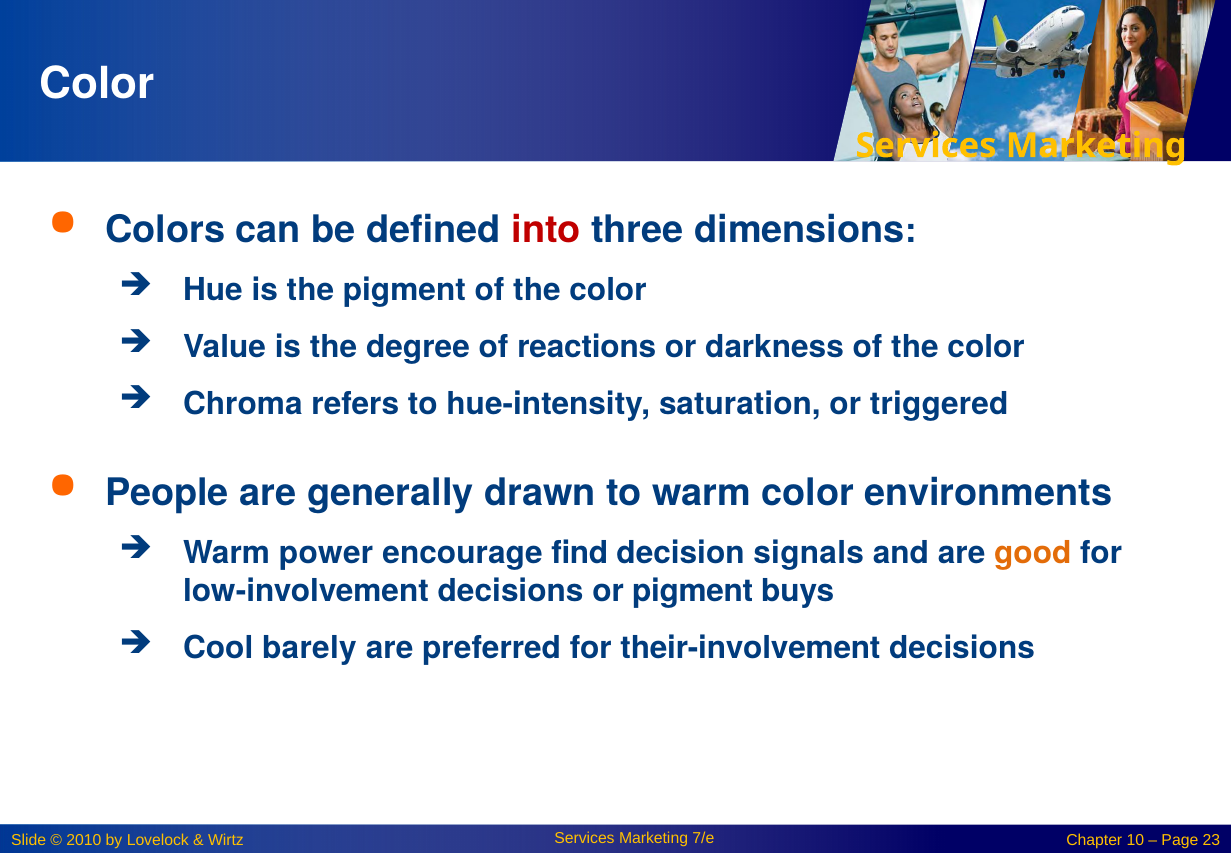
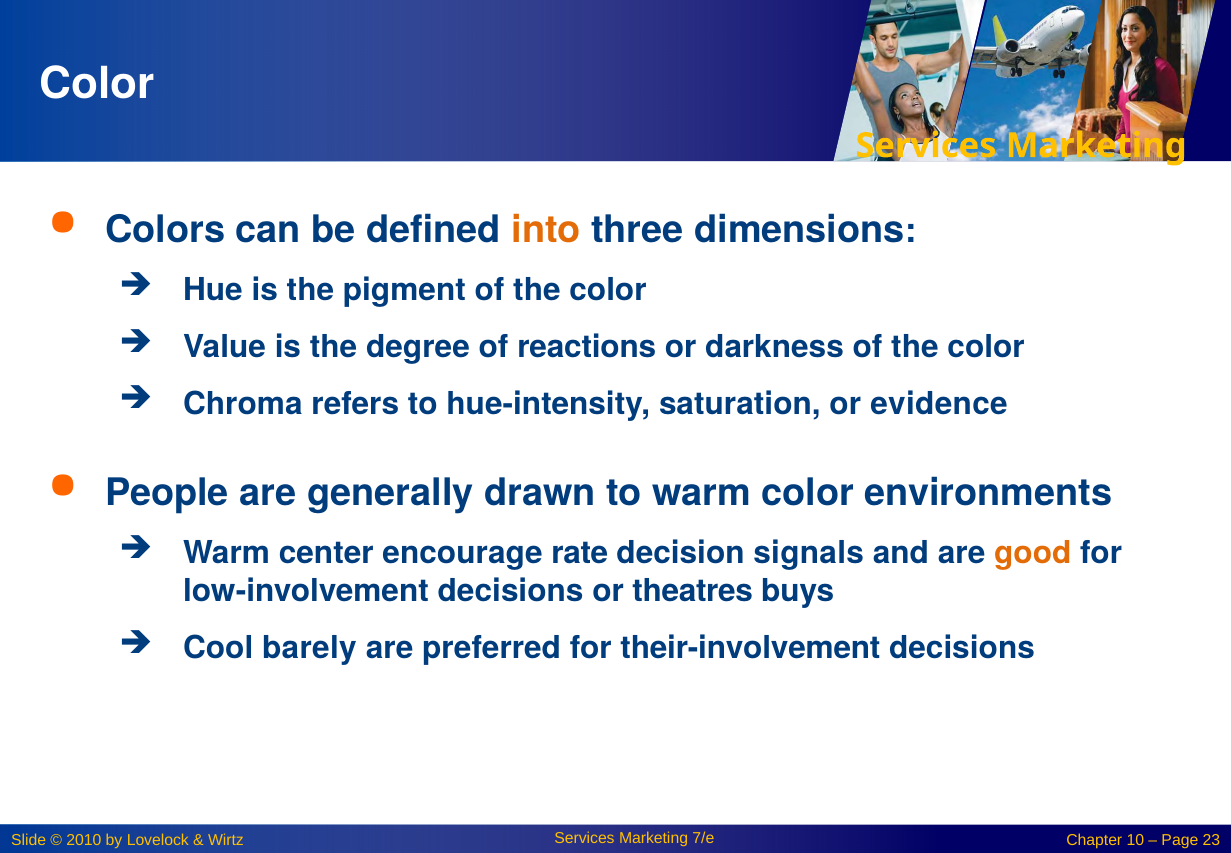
into colour: red -> orange
triggered: triggered -> evidence
power: power -> center
find: find -> rate
or pigment: pigment -> theatres
